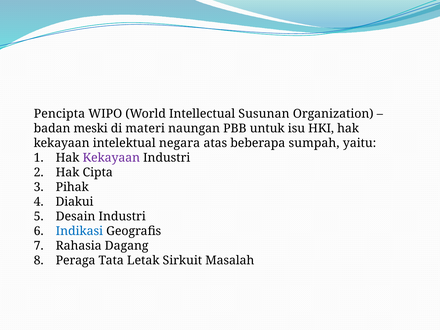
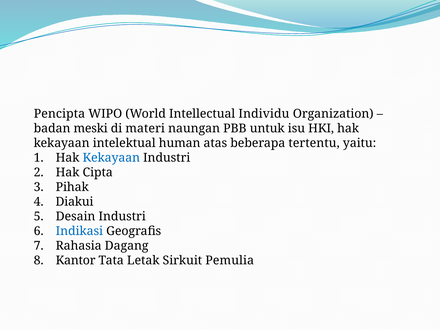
Susunan: Susunan -> Individu
negara: negara -> human
sumpah: sumpah -> tertentu
Kekayaan at (111, 158) colour: purple -> blue
Peraga: Peraga -> Kantor
Masalah: Masalah -> Pemulia
